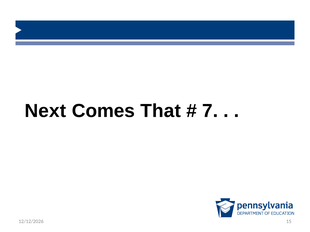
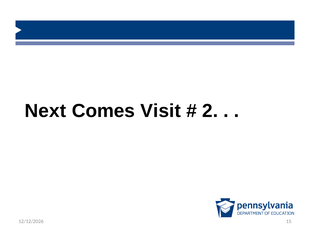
That: That -> Visit
7: 7 -> 2
